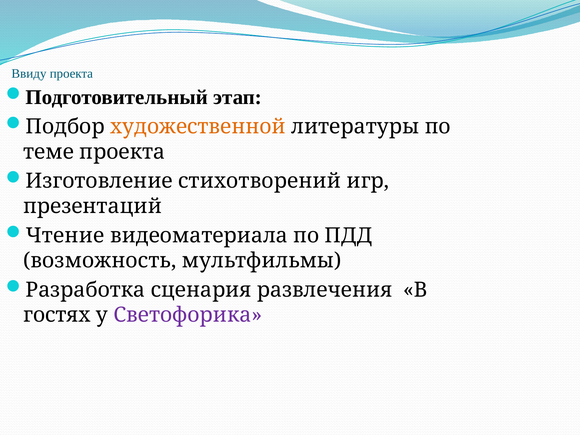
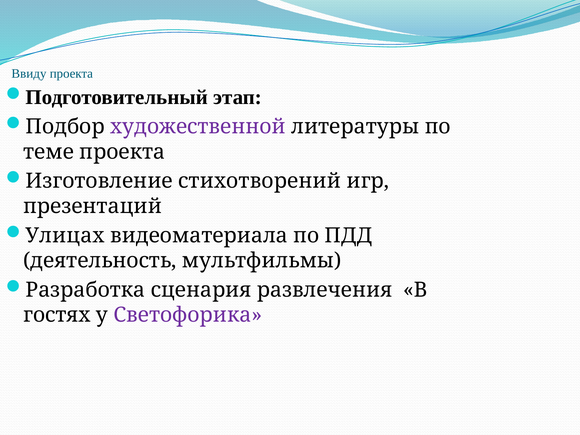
художественной colour: orange -> purple
Чтение: Чтение -> Улицах
возможность: возможность -> деятельность
